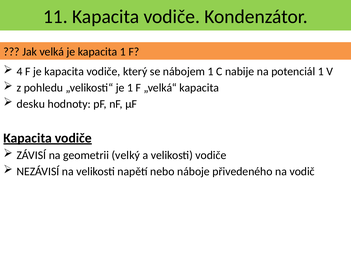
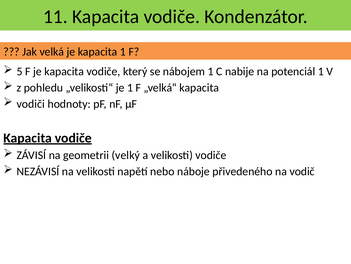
4: 4 -> 5
desku: desku -> vodiči
